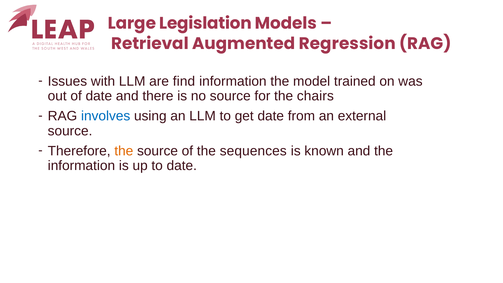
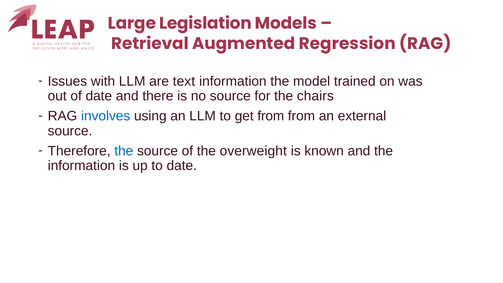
find: find -> text
get date: date -> from
the at (124, 151) colour: orange -> blue
sequences: sequences -> overweight
